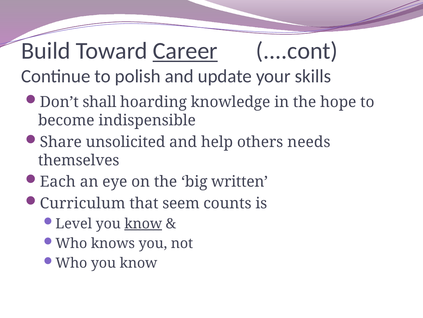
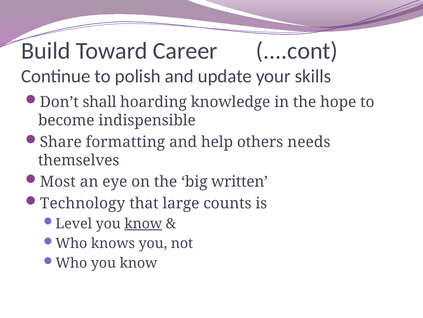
Career underline: present -> none
unsolicited: unsolicited -> formatting
Each: Each -> Most
Curriculum: Curriculum -> Technology
seem: seem -> large
